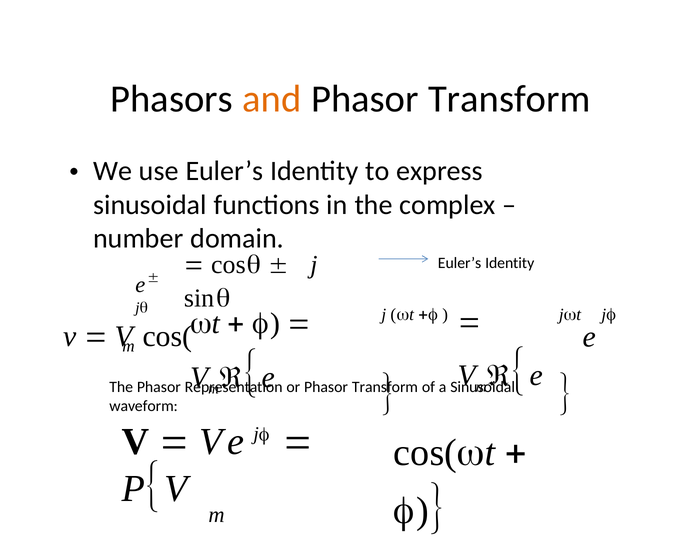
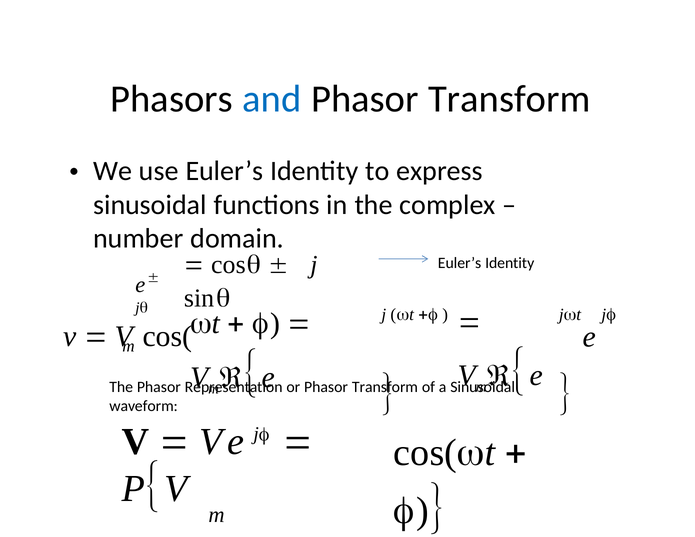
and colour: orange -> blue
